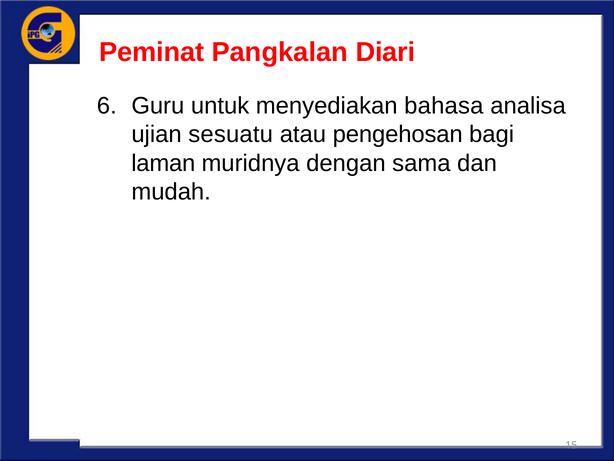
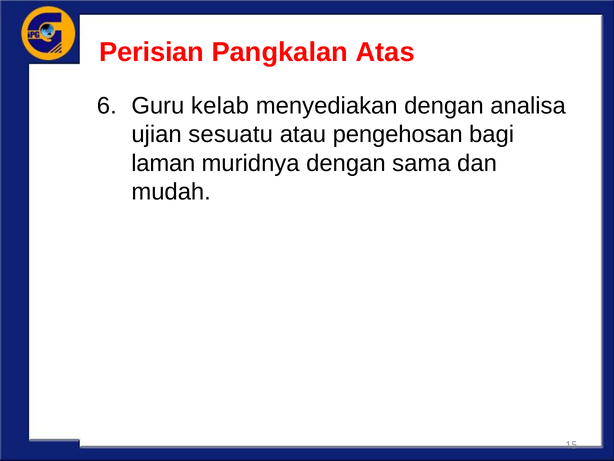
Peminat: Peminat -> Perisian
Diari: Diari -> Atas
untuk: untuk -> kelab
menyediakan bahasa: bahasa -> dengan
